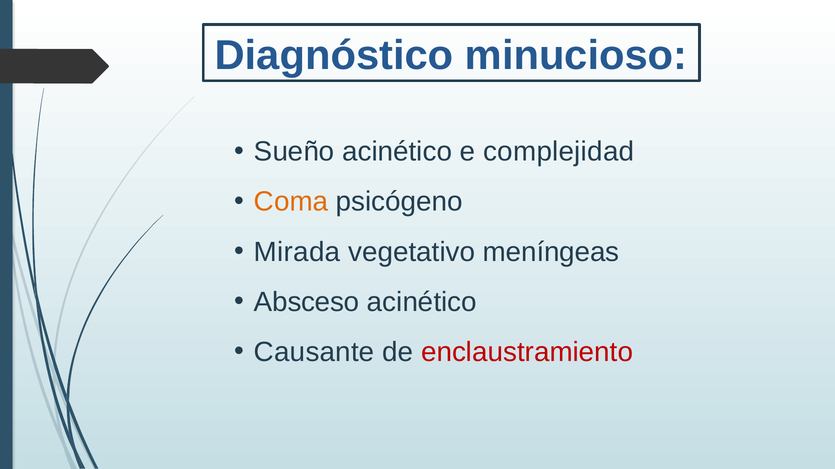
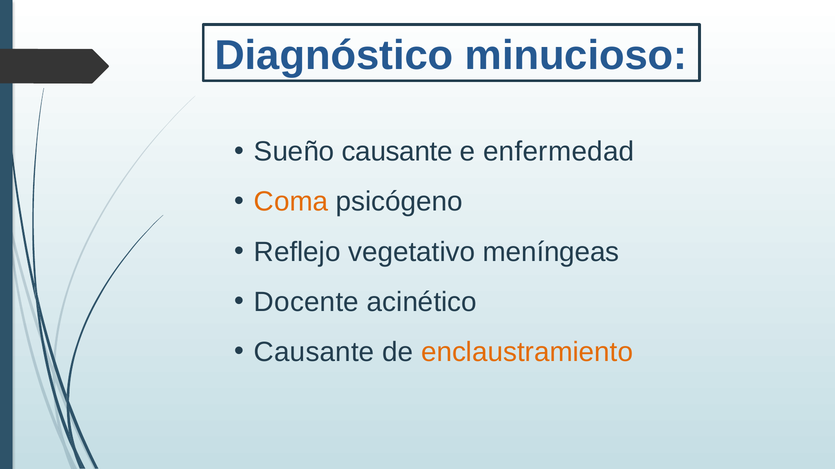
Sueño acinético: acinético -> causante
complejidad: complejidad -> enfermedad
Mirada: Mirada -> Reflejo
Absceso: Absceso -> Docente
enclaustramiento colour: red -> orange
